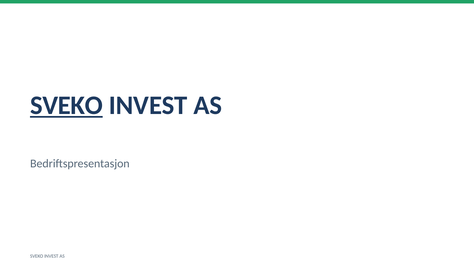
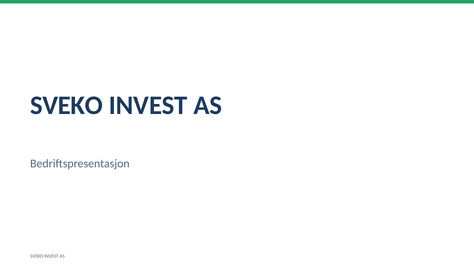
SVEKO at (67, 105) underline: present -> none
